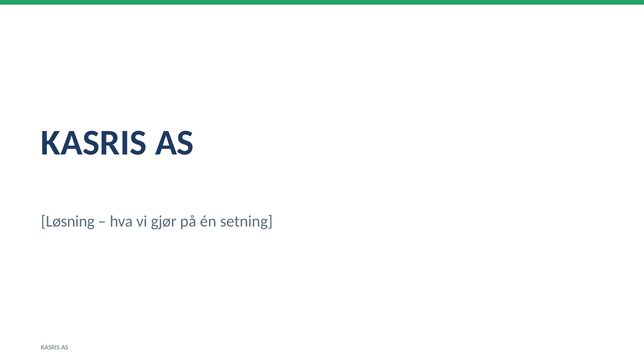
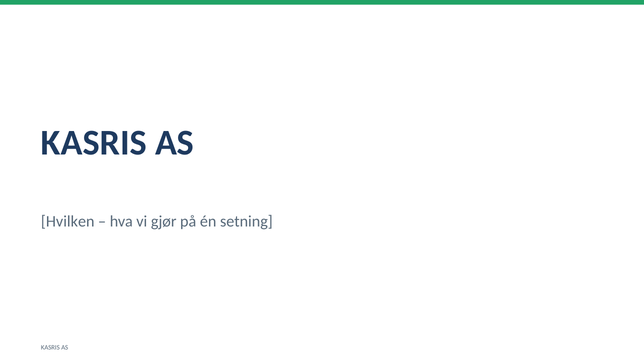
Løsning: Løsning -> Hvilken
